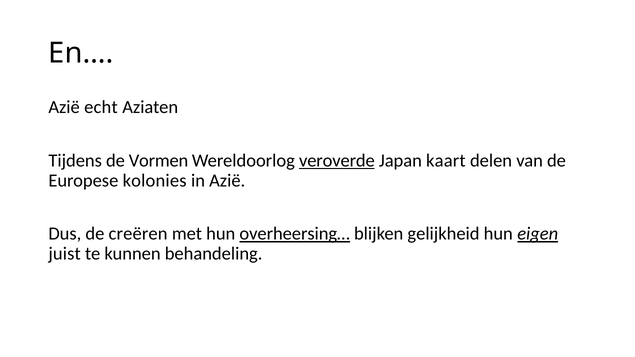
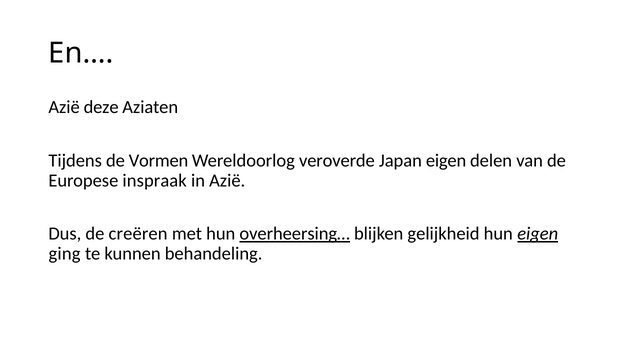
echt: echt -> deze
veroverde underline: present -> none
Japan kaart: kaart -> eigen
kolonies: kolonies -> inspraak
juist: juist -> ging
